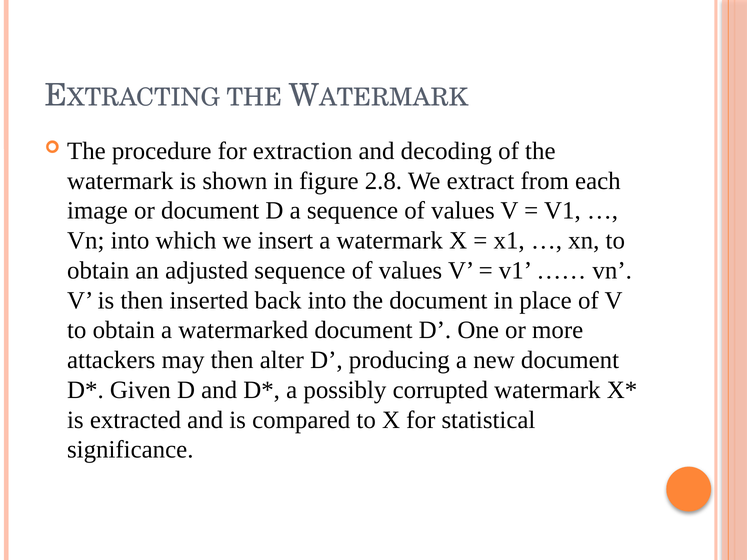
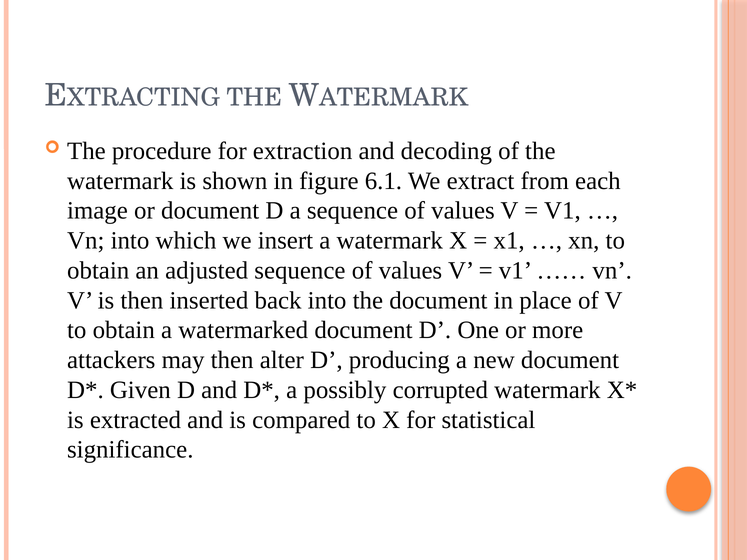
2.8: 2.8 -> 6.1
